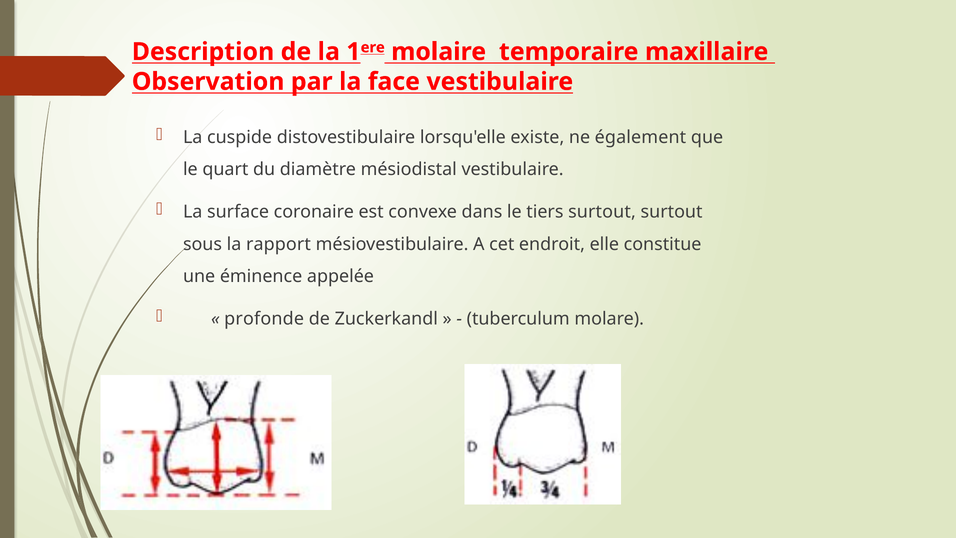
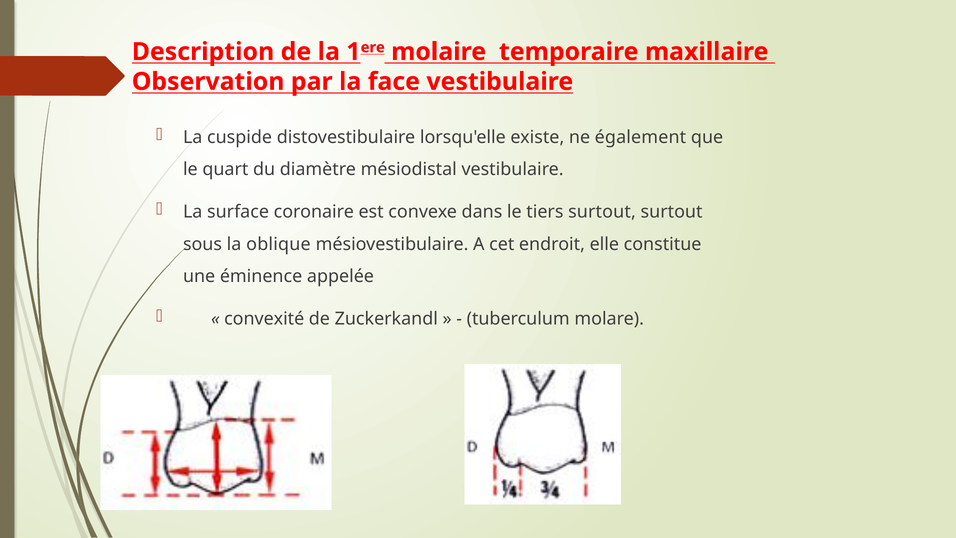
rapport: rapport -> oblique
profonde: profonde -> convexité
